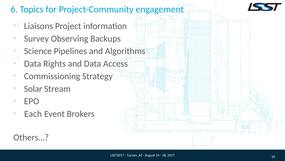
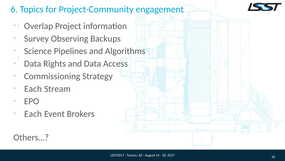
Liaisons: Liaisons -> Overlap
Solar at (33, 88): Solar -> Each
